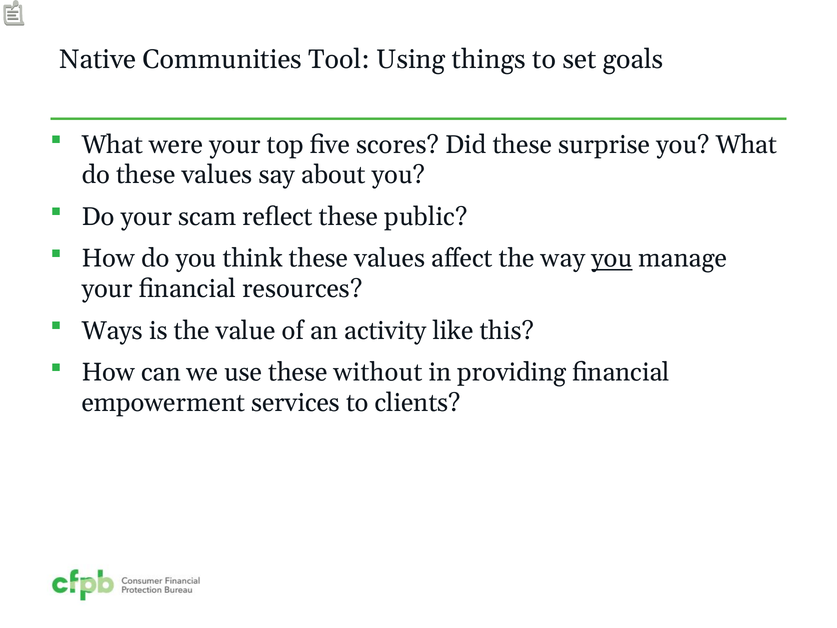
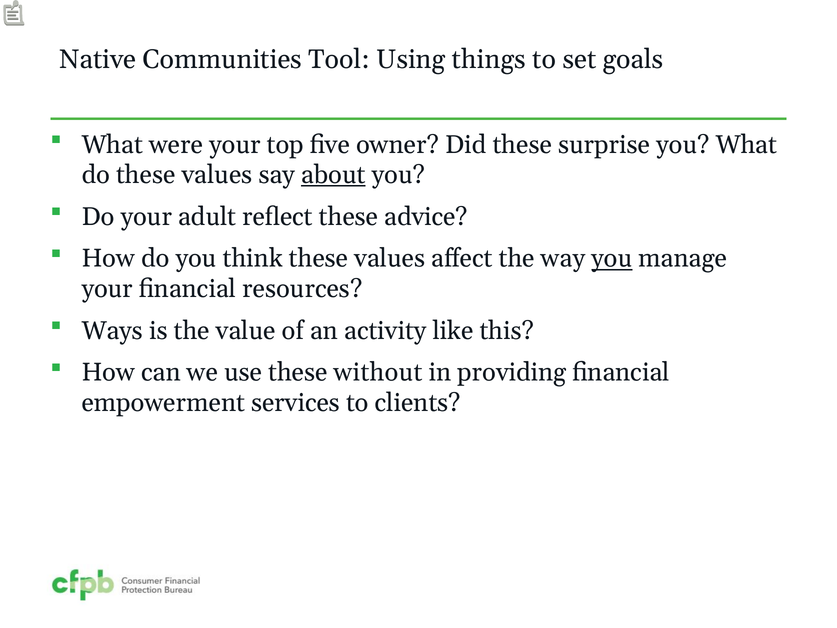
scores: scores -> owner
about underline: none -> present
scam: scam -> adult
public: public -> advice
